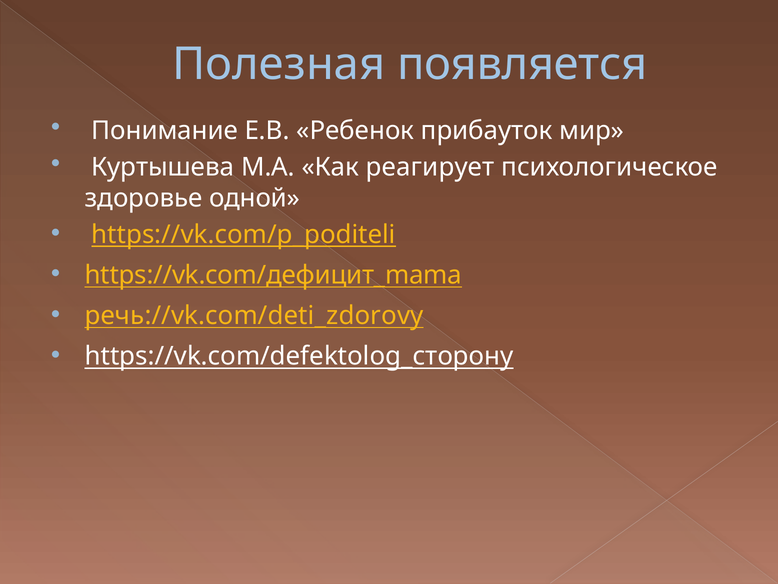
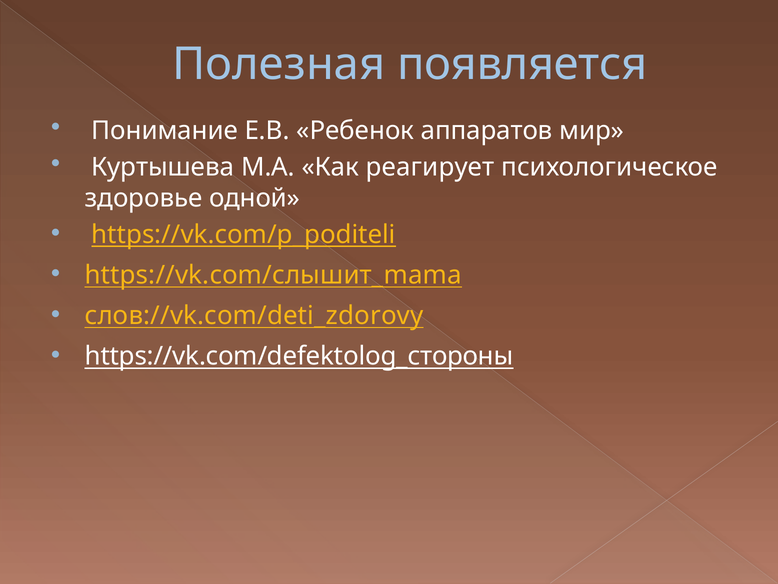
прибауток: прибауток -> аппаратов
https://vk.com/дефицит_mama: https://vk.com/дефицит_mama -> https://vk.com/слышит_mama
речь://vk.com/deti_zdorovy: речь://vk.com/deti_zdorovy -> слов://vk.com/deti_zdorovy
https://vk.com/defektolog_сторону: https://vk.com/defektolog_сторону -> https://vk.com/defektolog_стороны
